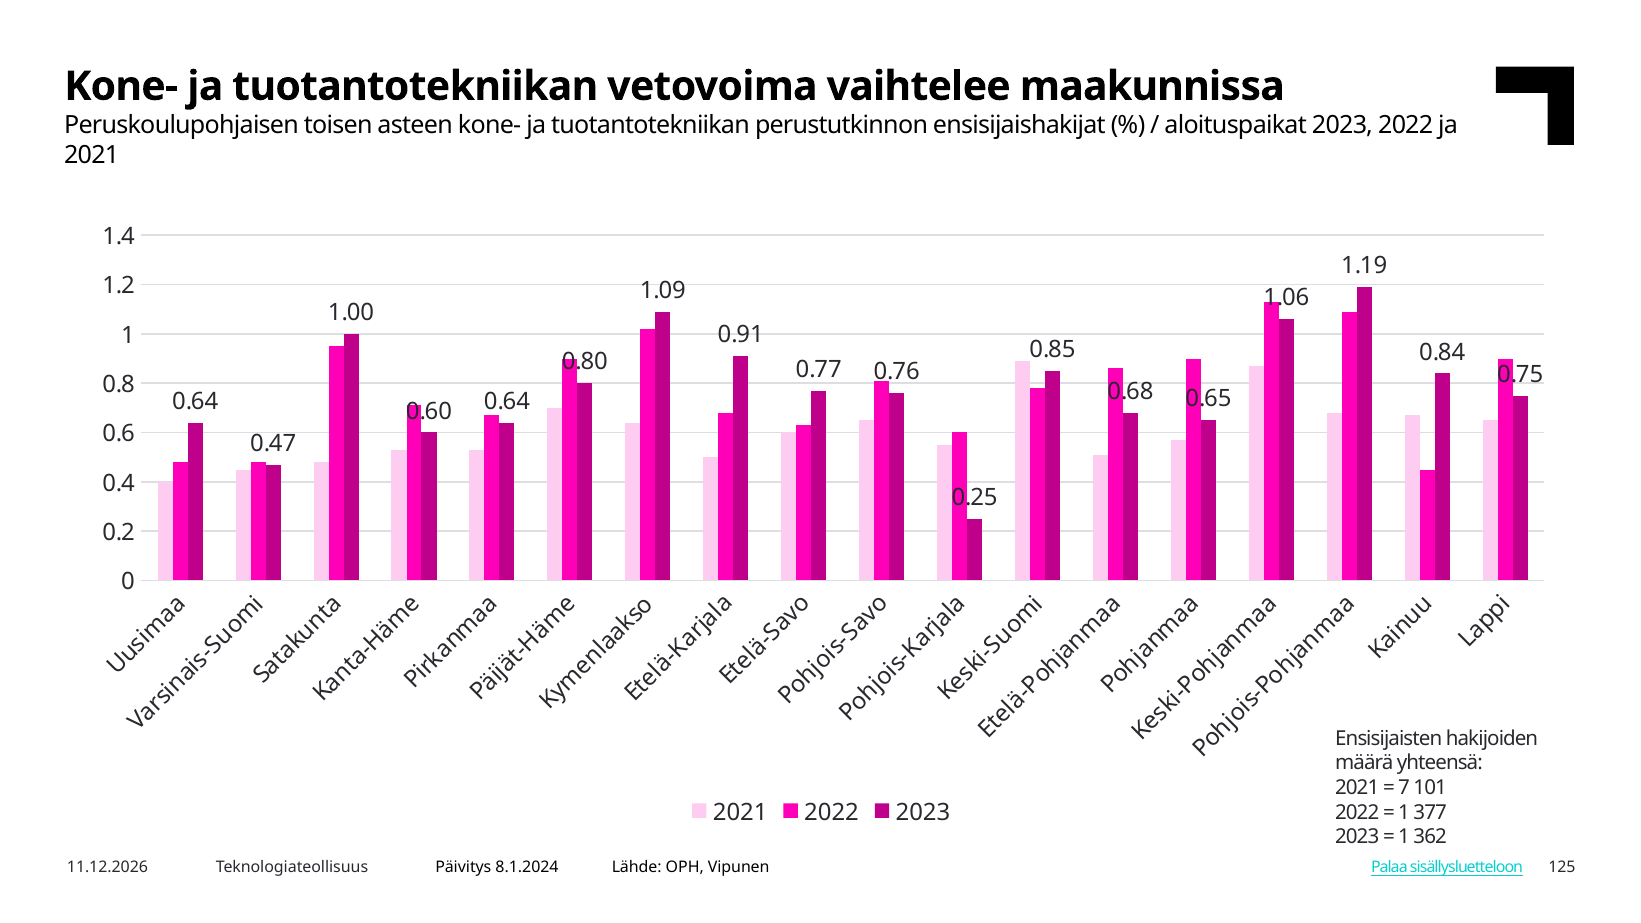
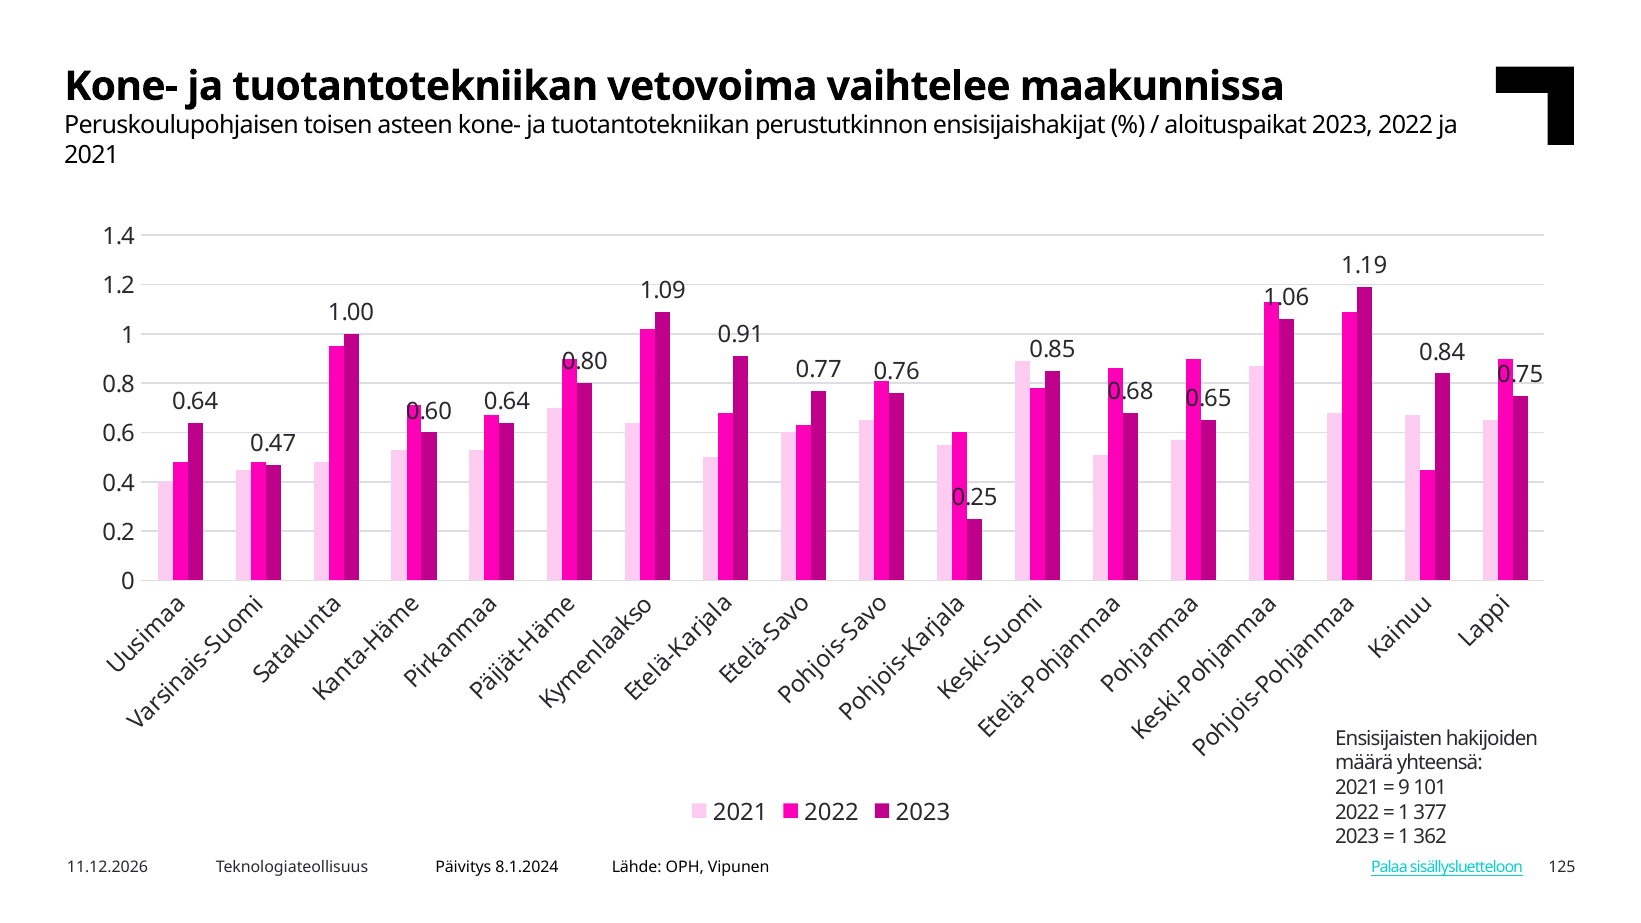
7: 7 -> 9
